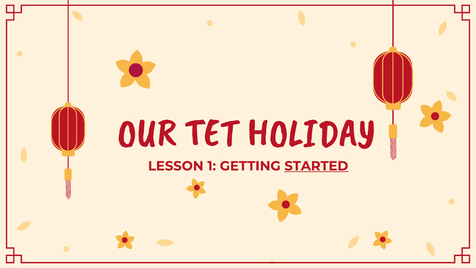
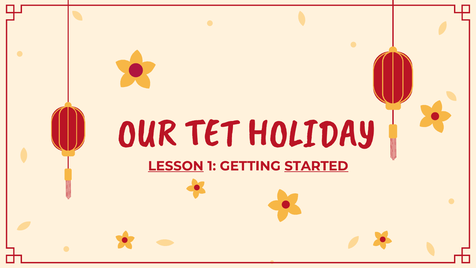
LESSON underline: none -> present
